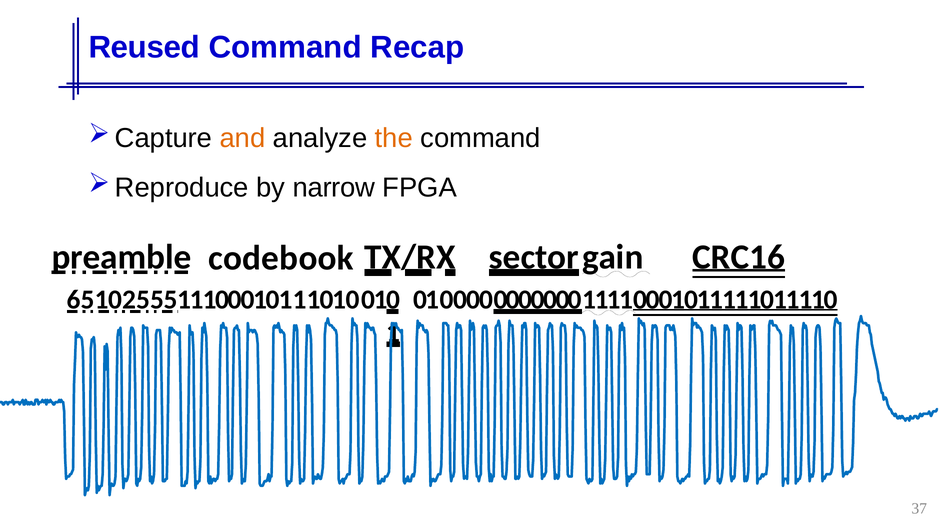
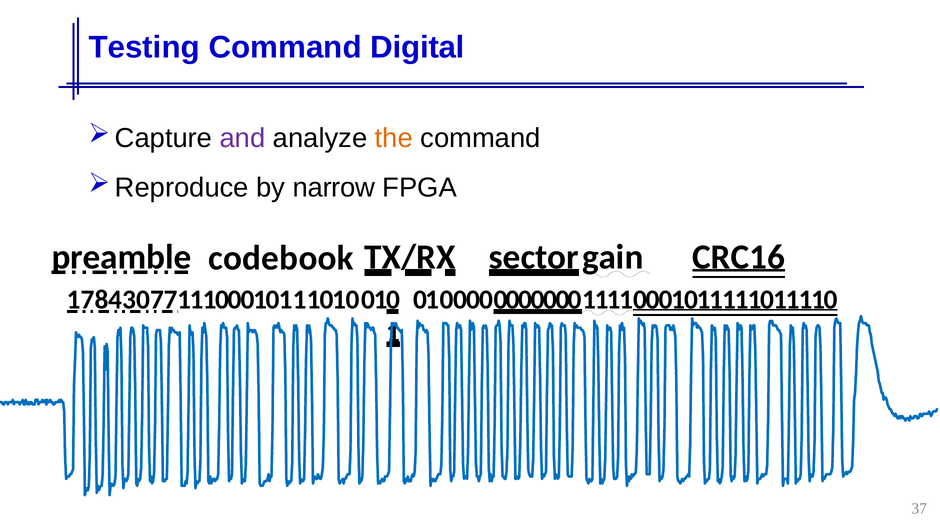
Reused: Reused -> Testing
Recap: Recap -> Digital
and colour: orange -> purple
65102555: 65102555 -> 17843077
